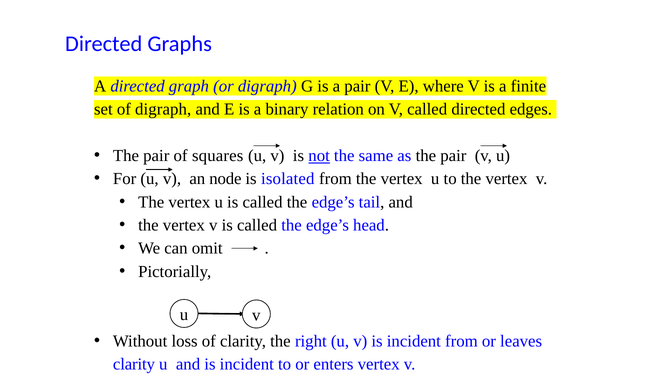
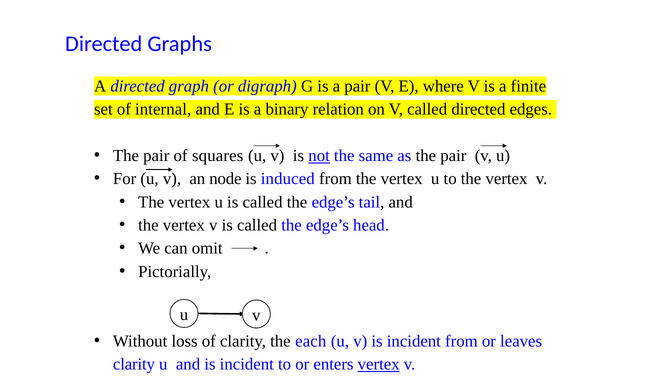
of digraph: digraph -> internal
isolated: isolated -> induced
right: right -> each
vertex at (379, 364) underline: none -> present
